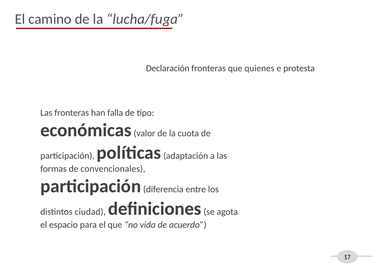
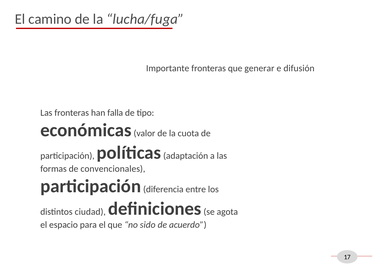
Declaración: Declaración -> Importante
quienes: quienes -> generar
protesta: protesta -> difusión
vida: vida -> sido
